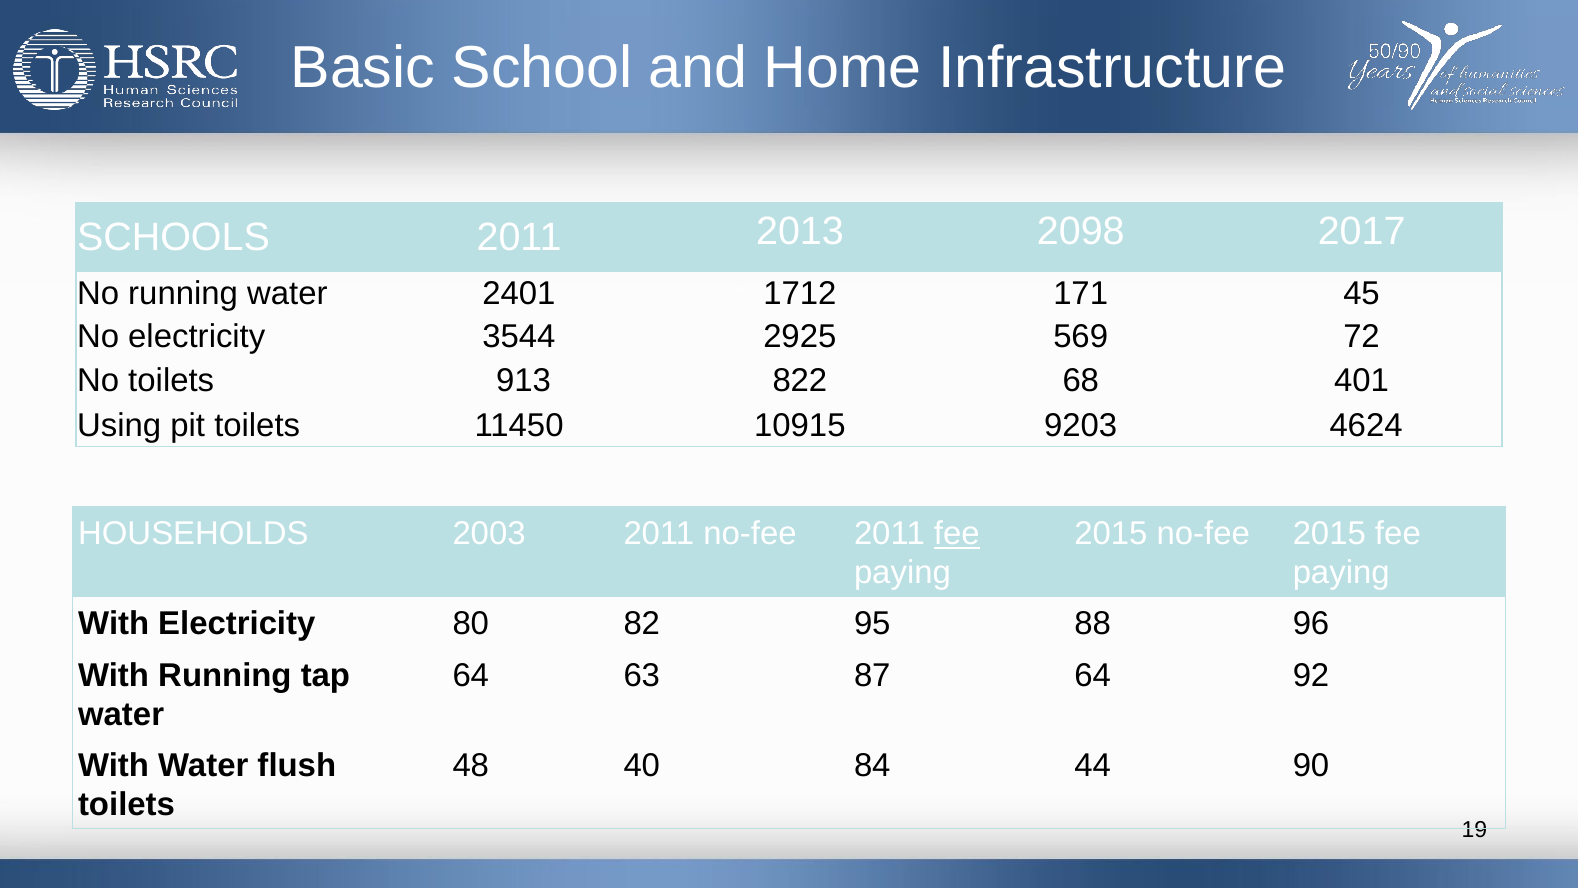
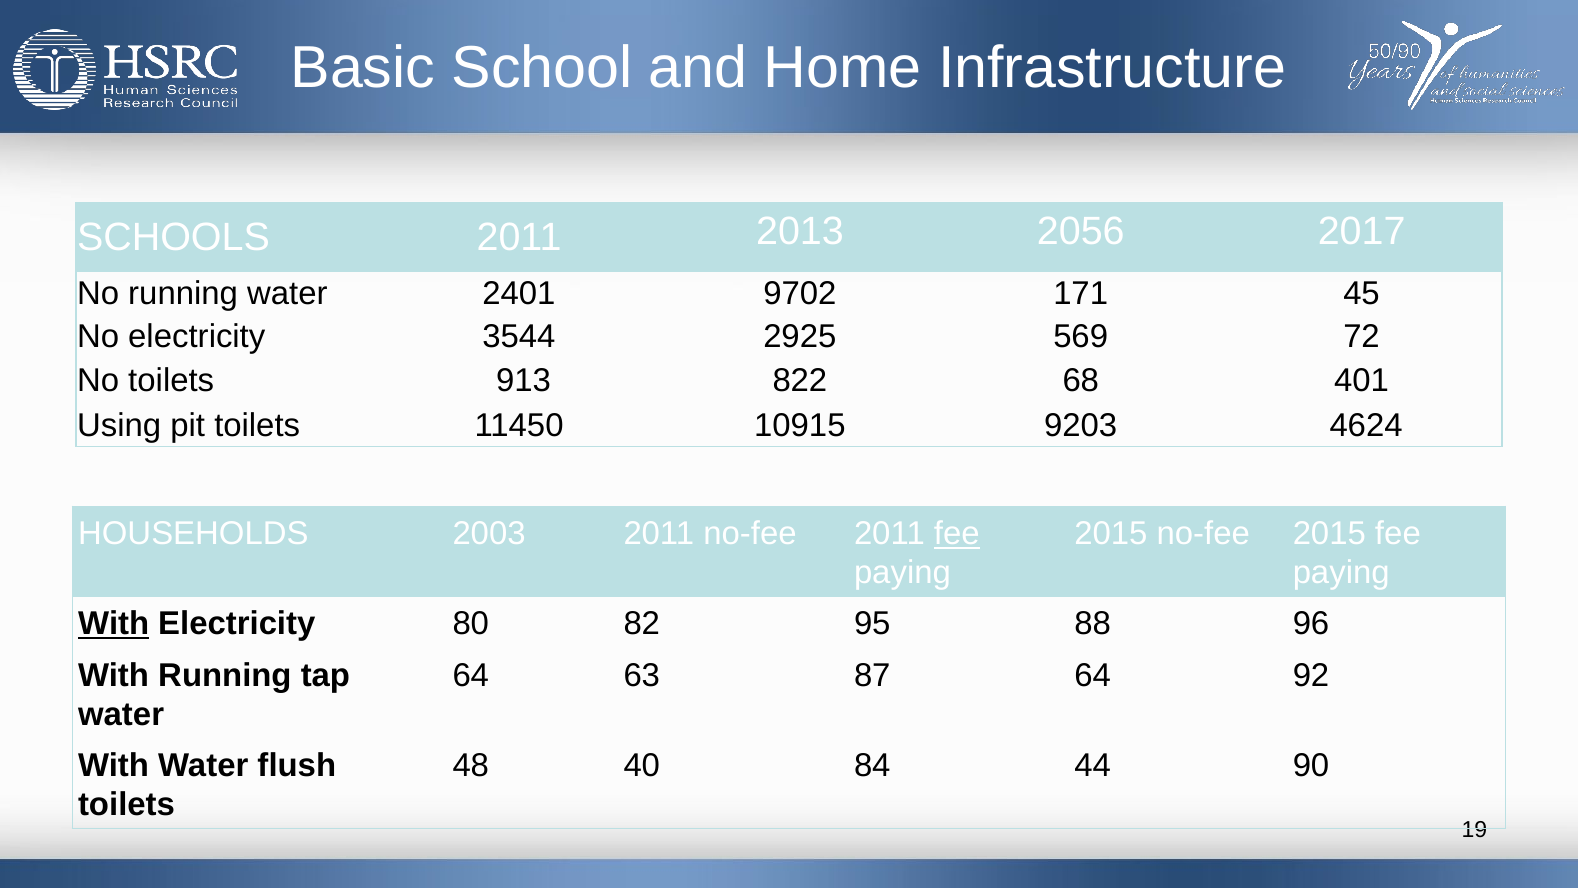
2098: 2098 -> 2056
1712: 1712 -> 9702
With at (114, 624) underline: none -> present
